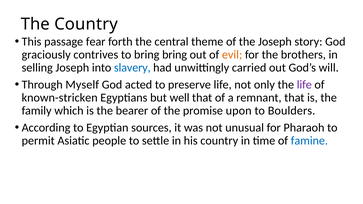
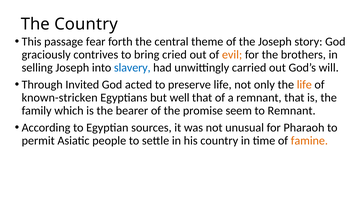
bring bring: bring -> cried
Myself: Myself -> Invited
life at (304, 85) colour: purple -> orange
upon: upon -> seem
to Boulders: Boulders -> Remnant
famine colour: blue -> orange
